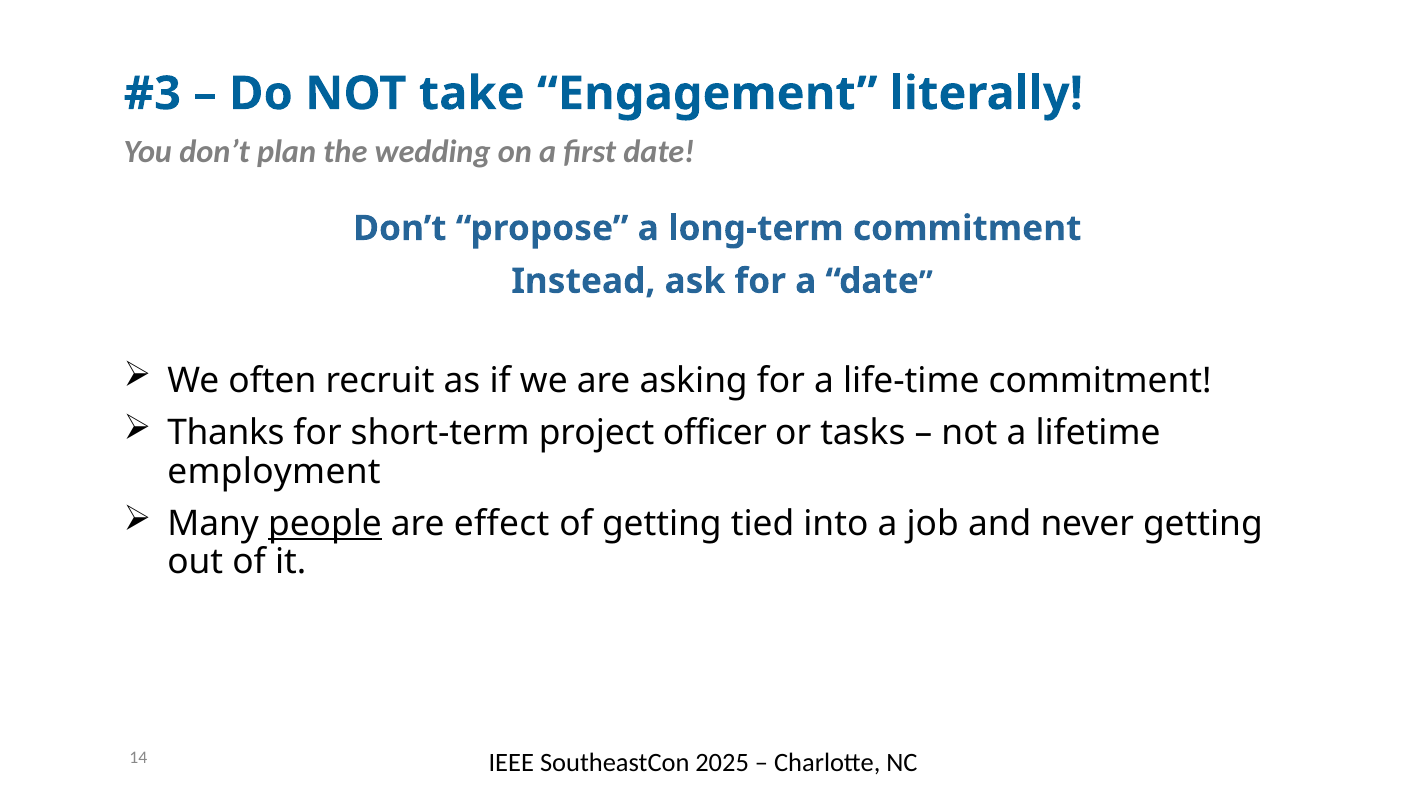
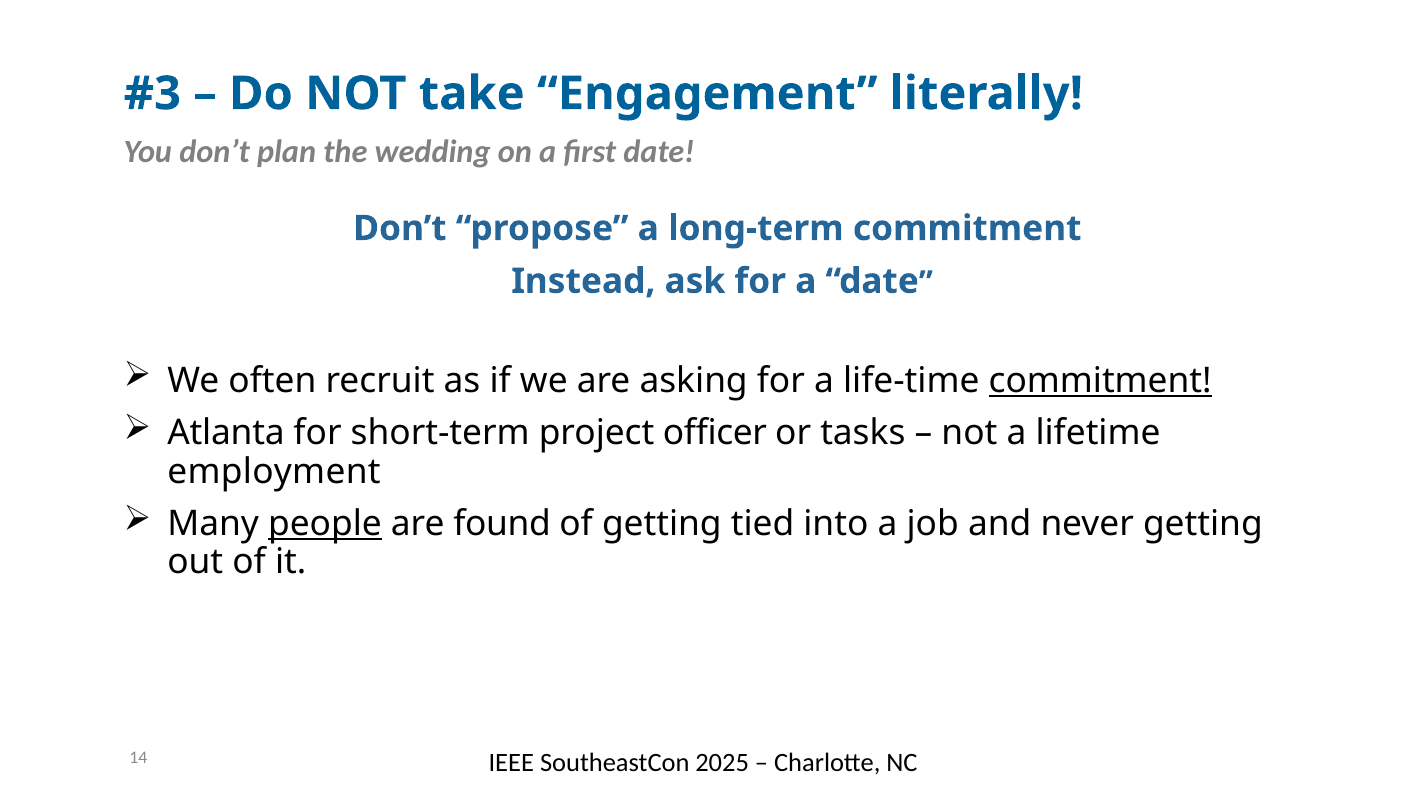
commitment at (1100, 381) underline: none -> present
Thanks: Thanks -> Atlanta
effect: effect -> found
